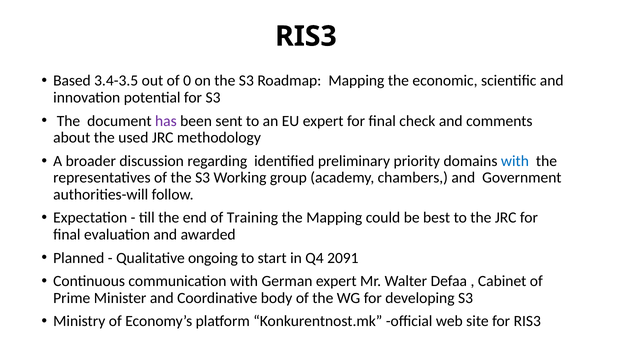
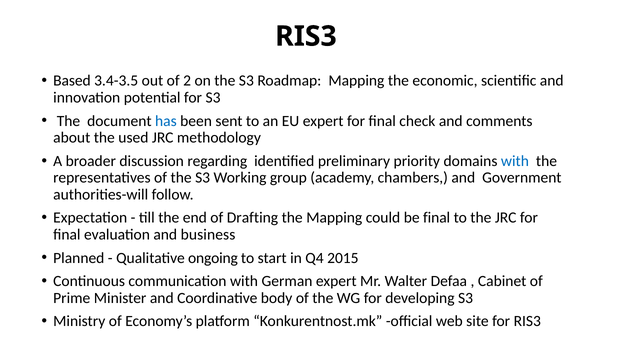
0: 0 -> 2
has colour: purple -> blue
Training: Training -> Drafting
be best: best -> final
awarded: awarded -> business
2091: 2091 -> 2015
